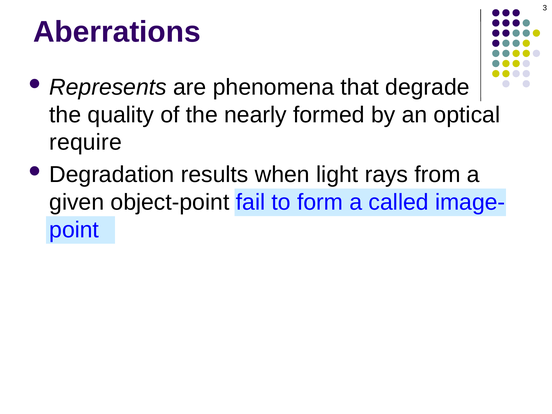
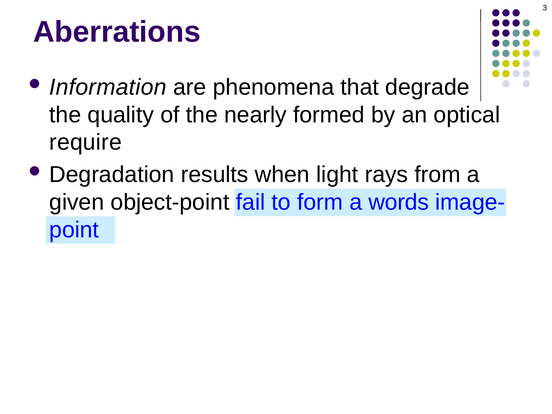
Represents: Represents -> Information
called: called -> words
